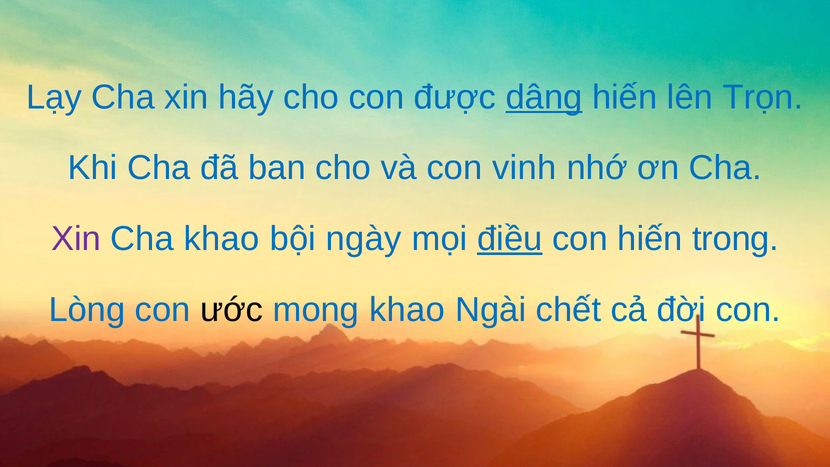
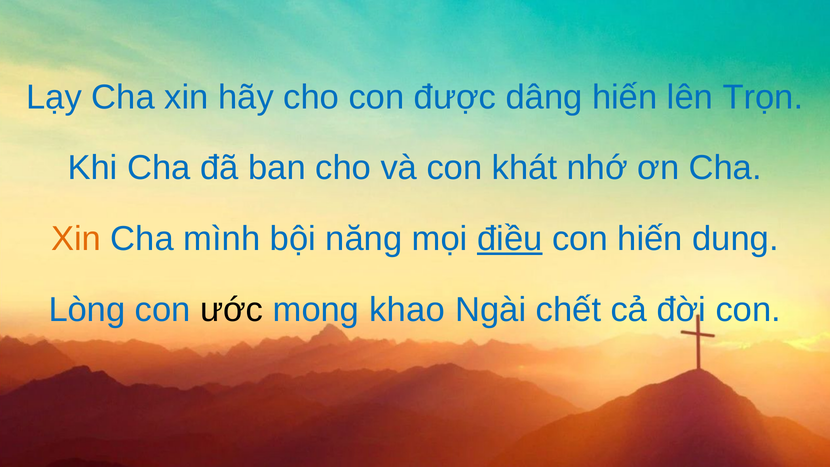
dâng underline: present -> none
vinh: vinh -> khát
Xin at (76, 239) colour: purple -> orange
Cha khao: khao -> mình
ngày: ngày -> năng
trong: trong -> dung
